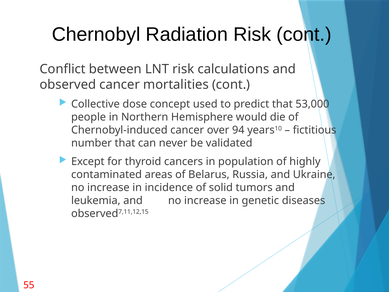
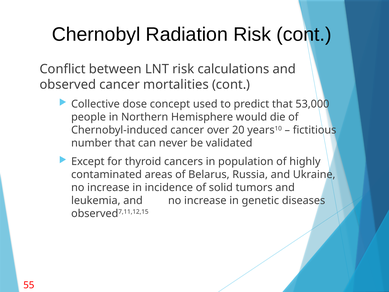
94: 94 -> 20
